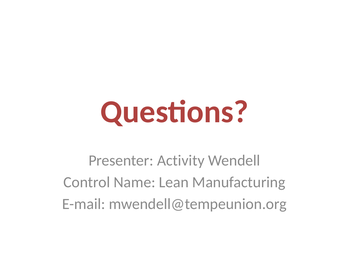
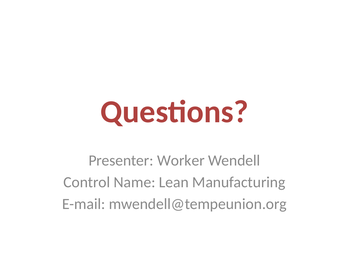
Activity: Activity -> Worker
